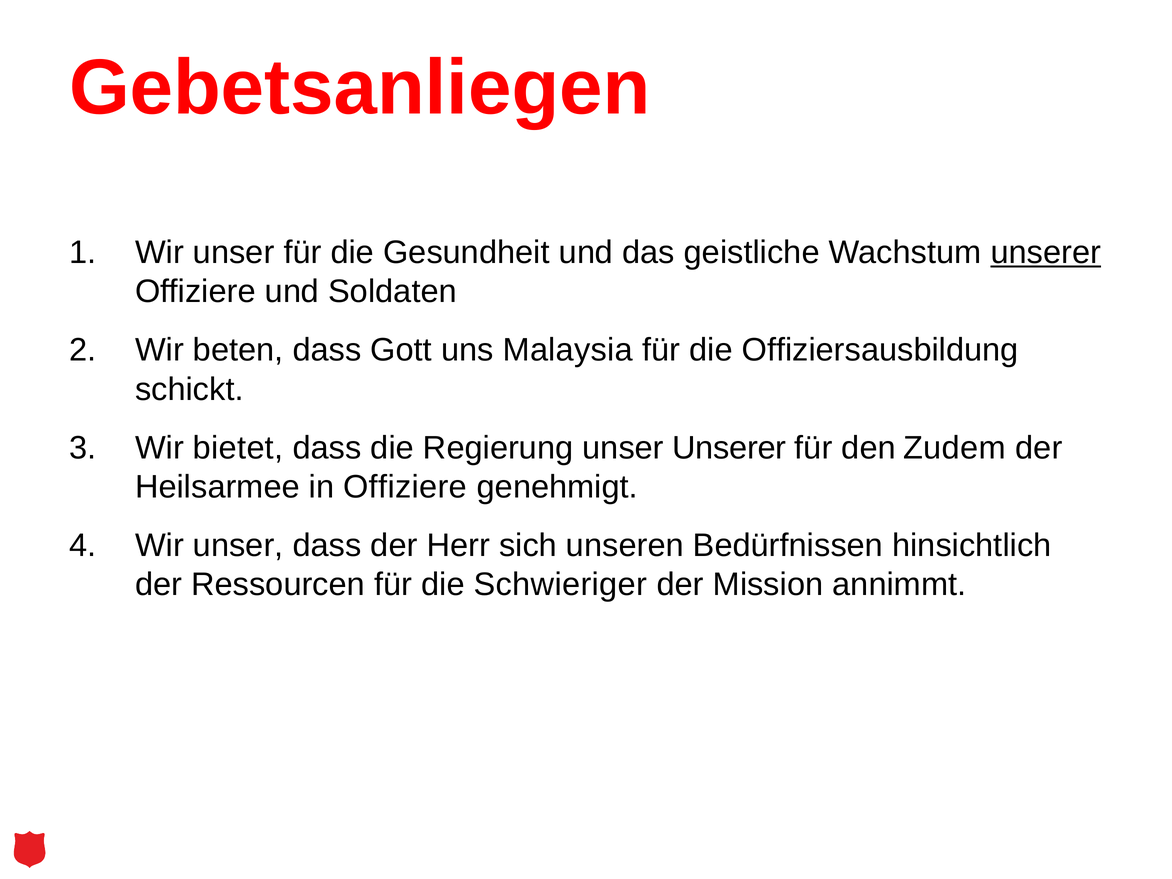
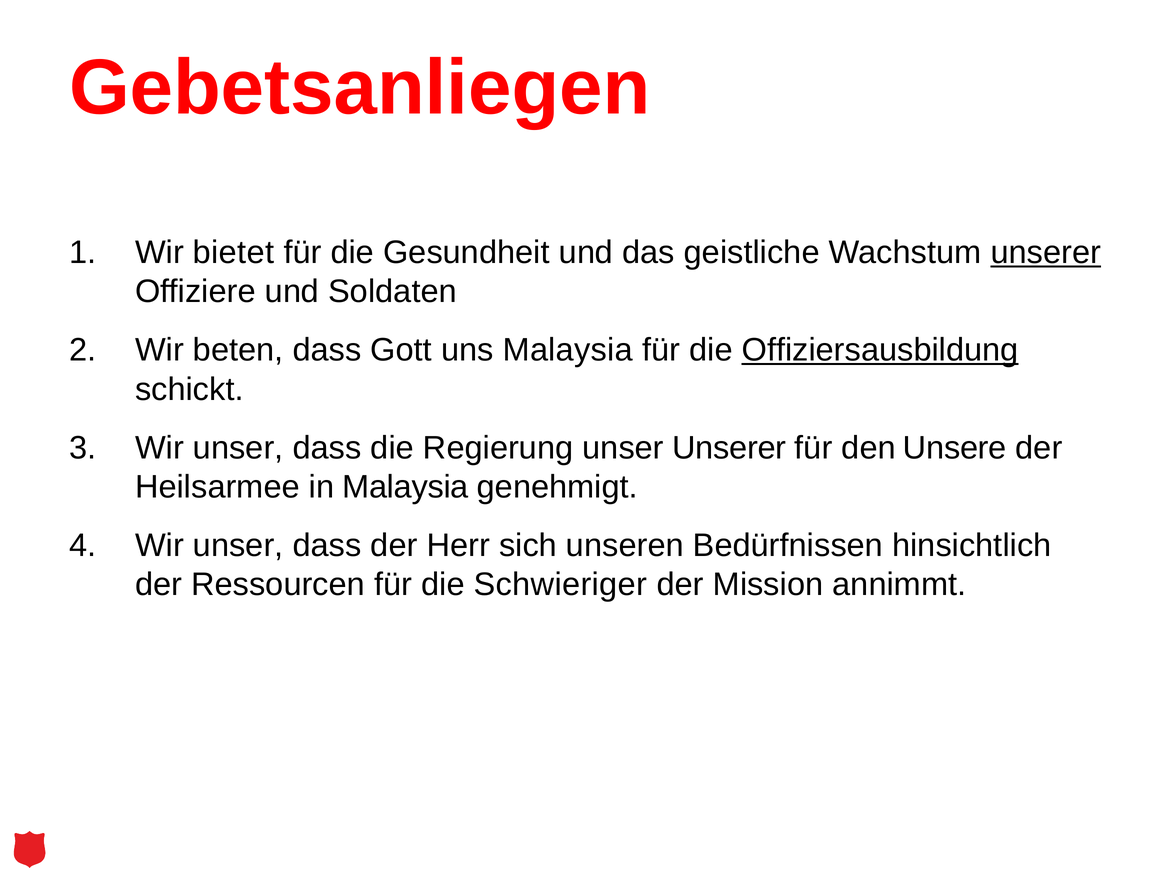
unser at (234, 253): unser -> bietet
Offiziersausbildung underline: none -> present
bietet at (238, 448): bietet -> unser
Zudem: Zudem -> Unsere
in Offiziere: Offiziere -> Malaysia
